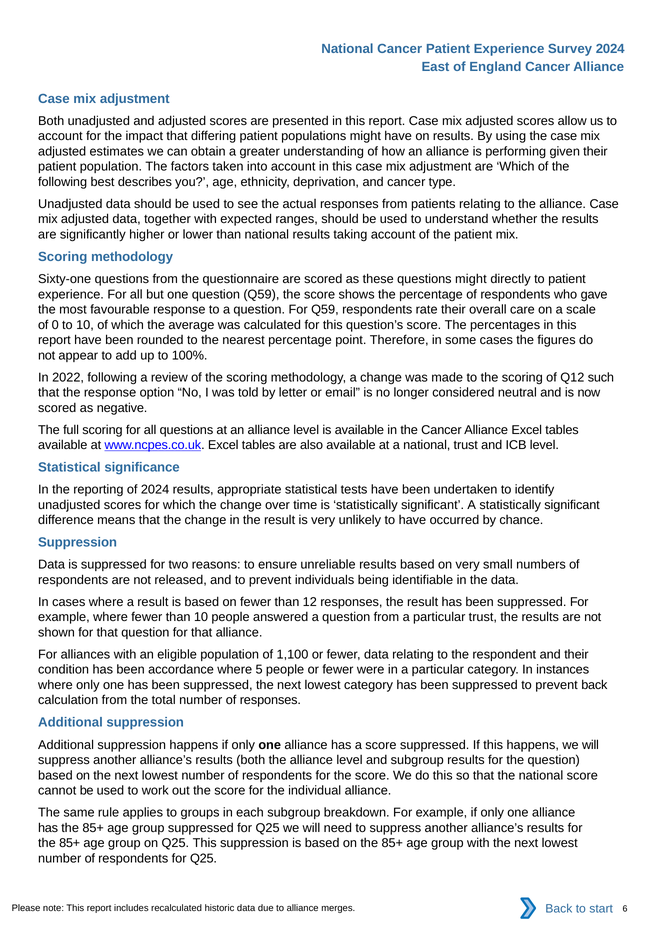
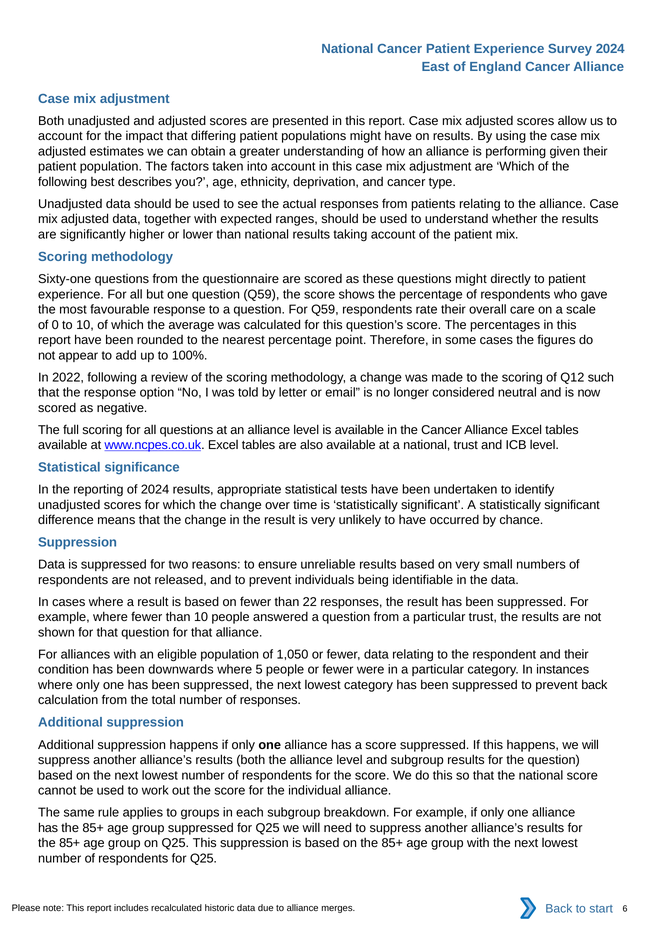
12: 12 -> 22
1,100: 1,100 -> 1,050
accordance: accordance -> downwards
